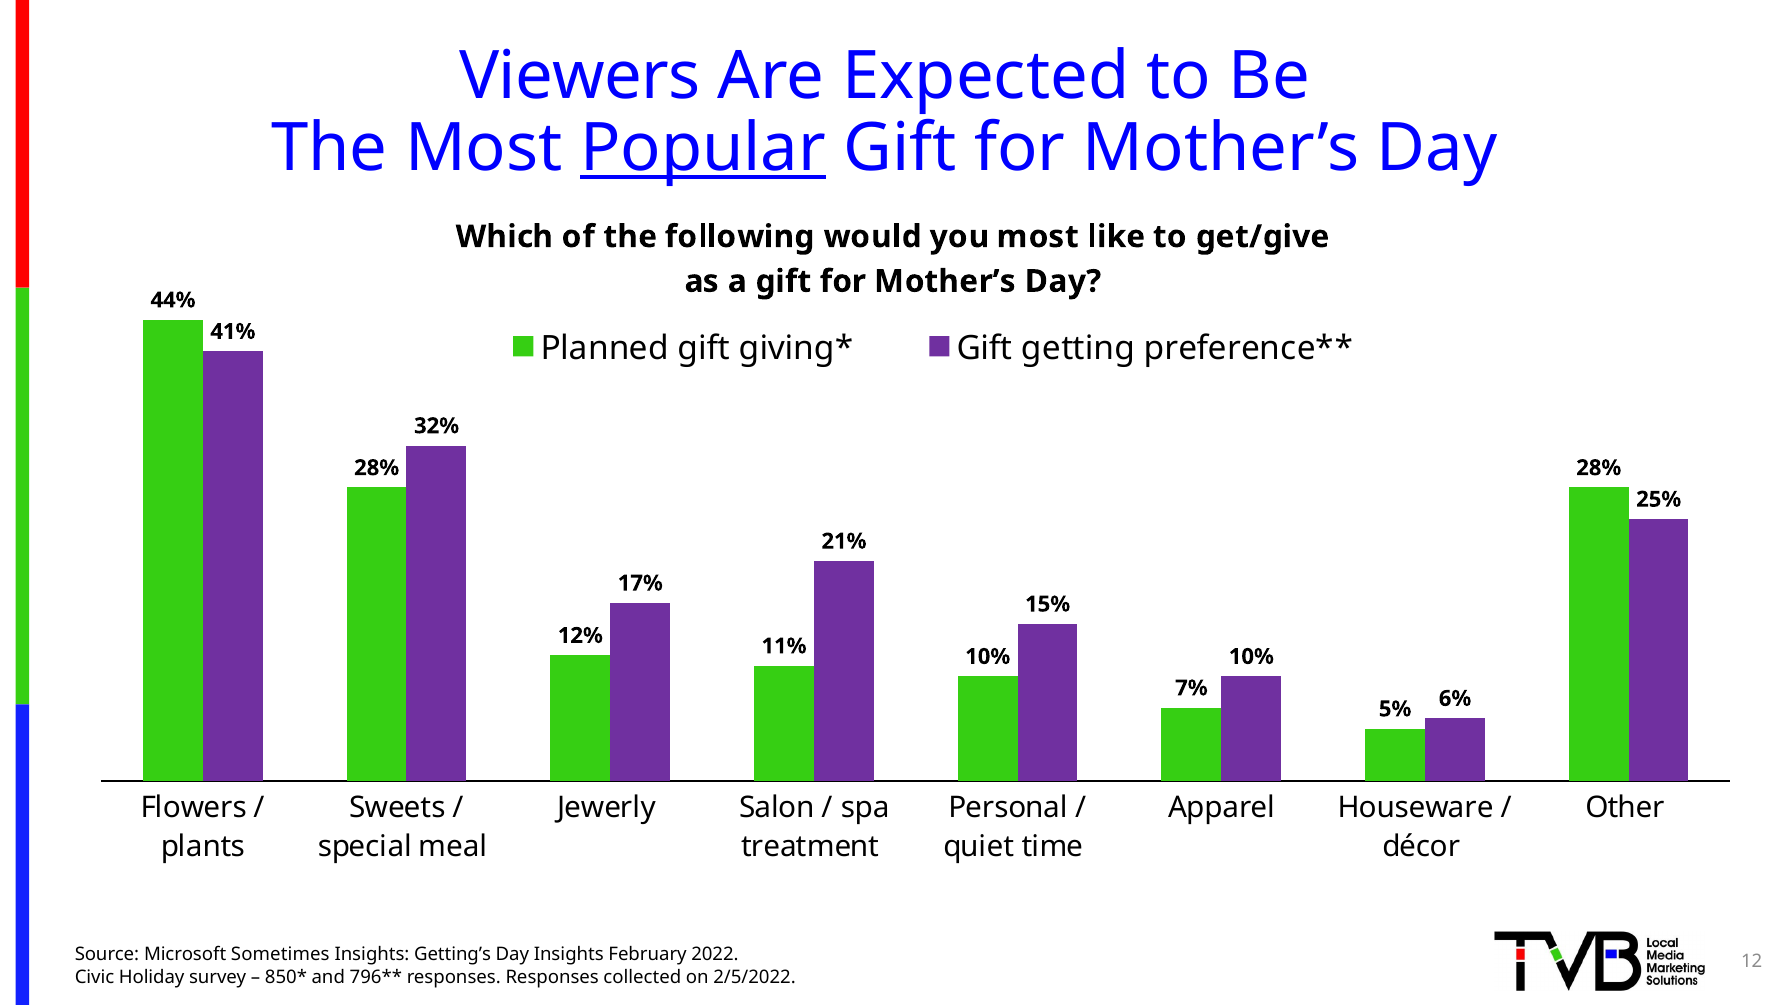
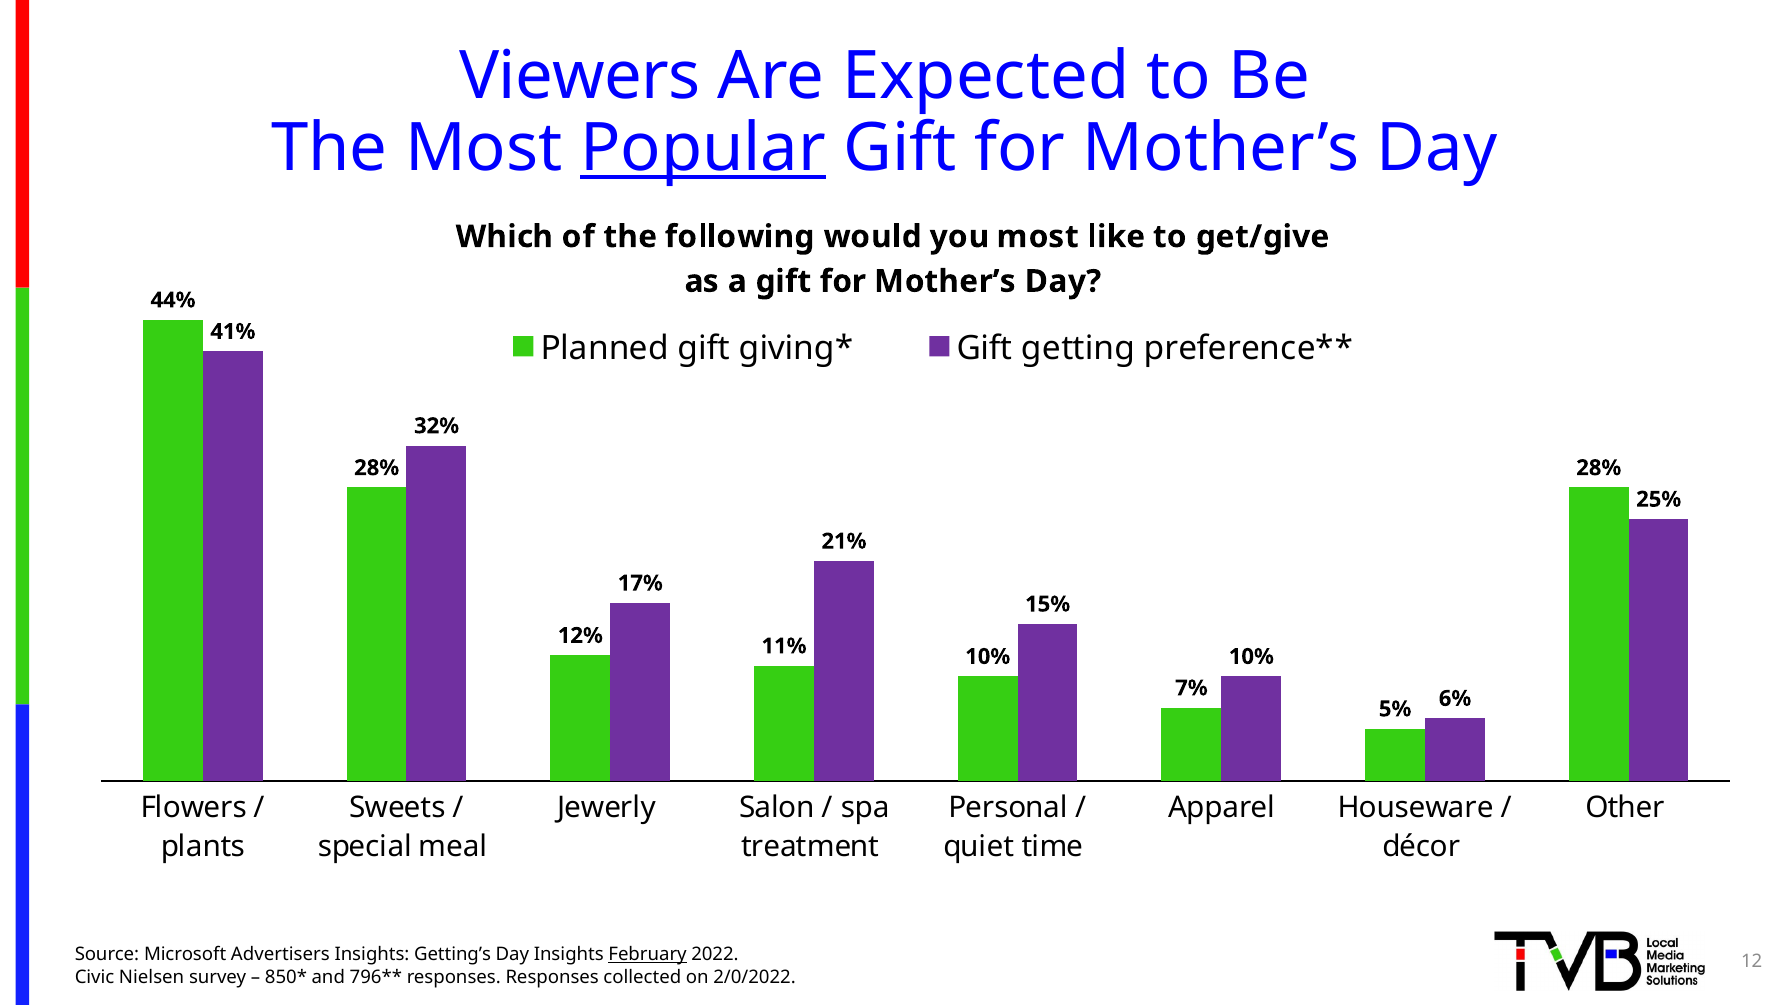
Sometimes: Sometimes -> Advertisers
February underline: none -> present
Holiday: Holiday -> Nielsen
2/5/2022: 2/5/2022 -> 2/0/2022
